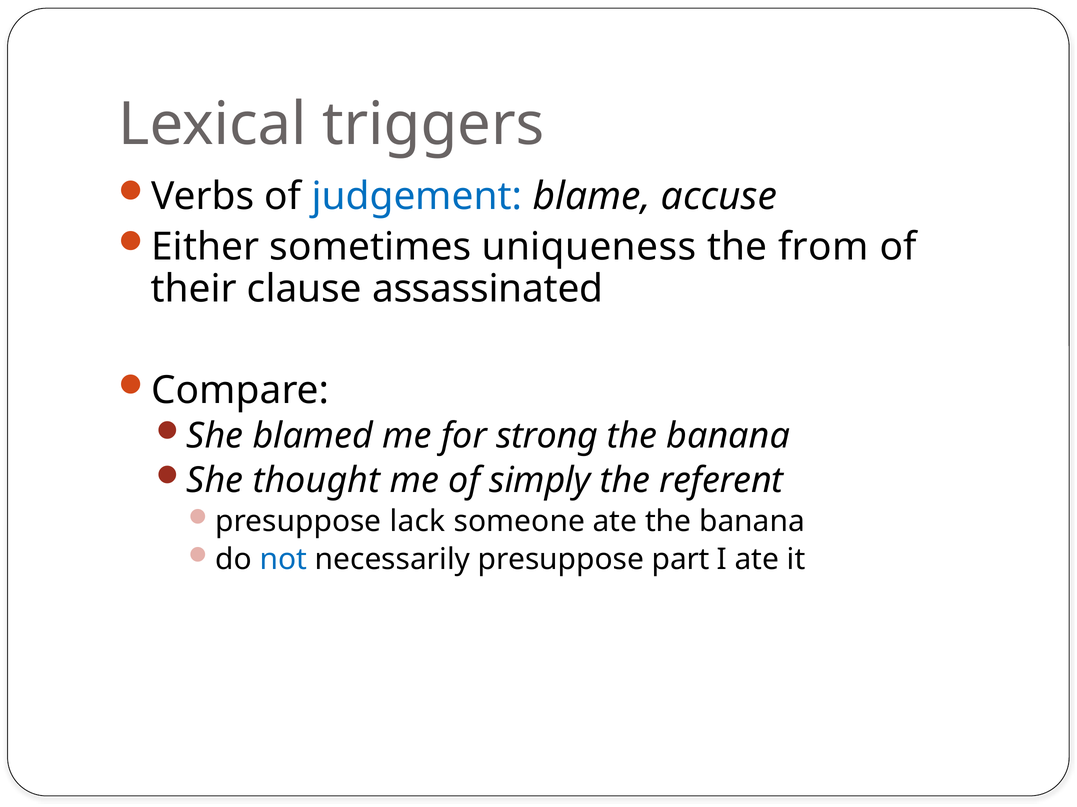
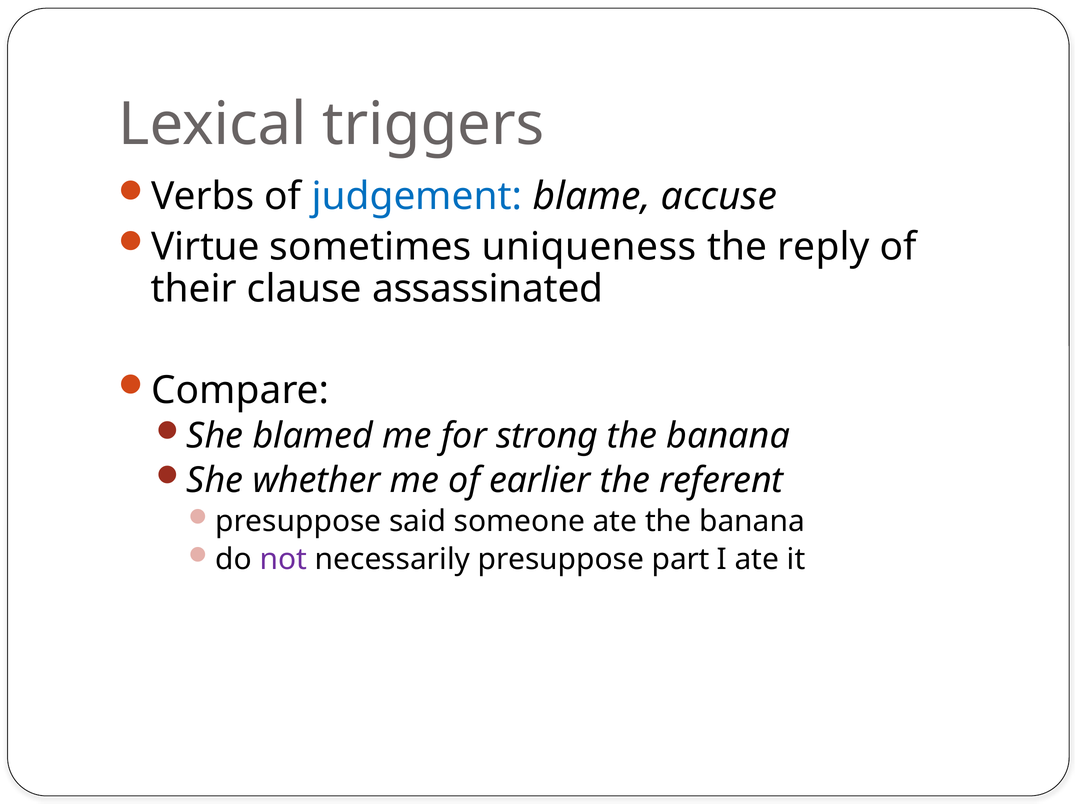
Either: Either -> Virtue
from: from -> reply
thought: thought -> whether
simply: simply -> earlier
lack: lack -> said
not colour: blue -> purple
